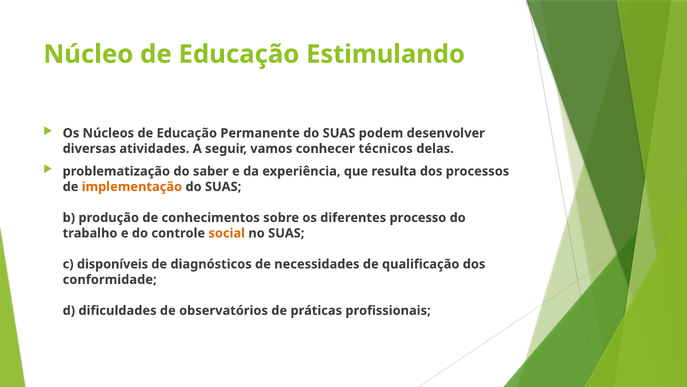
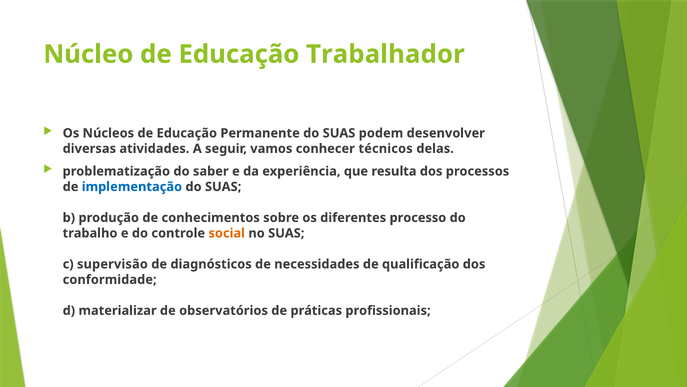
Estimulando: Estimulando -> Trabalhador
implementação colour: orange -> blue
disponíveis: disponíveis -> supervisão
dificuldades: dificuldades -> materializar
